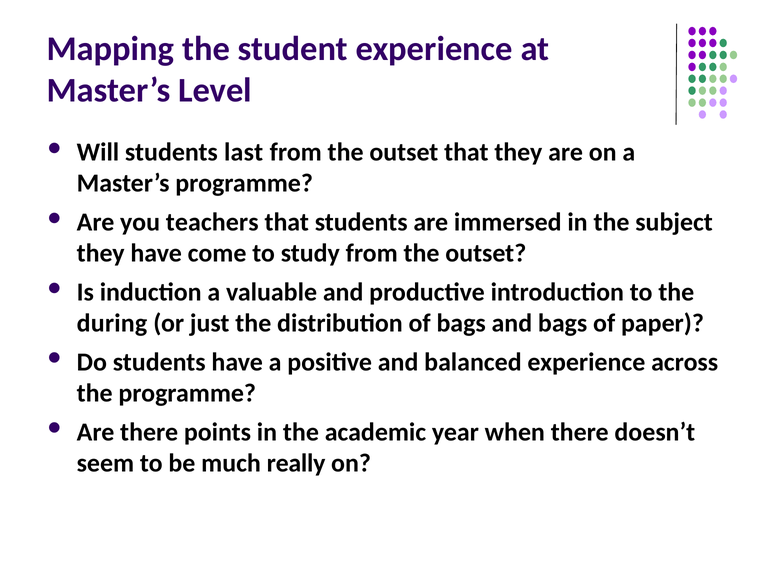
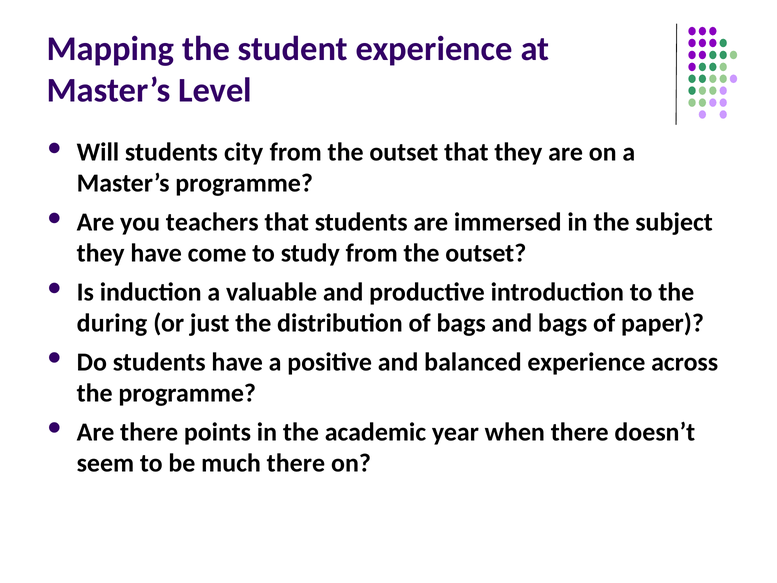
last: last -> city
much really: really -> there
